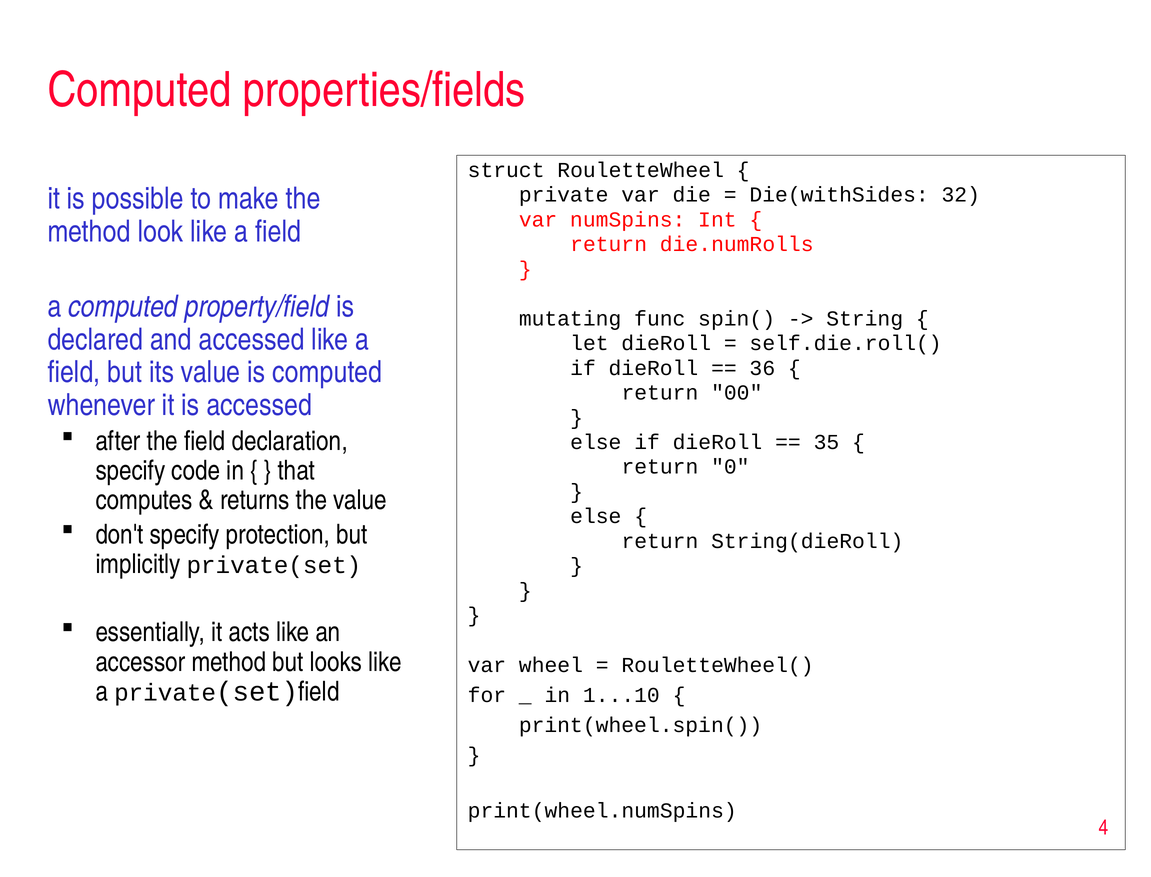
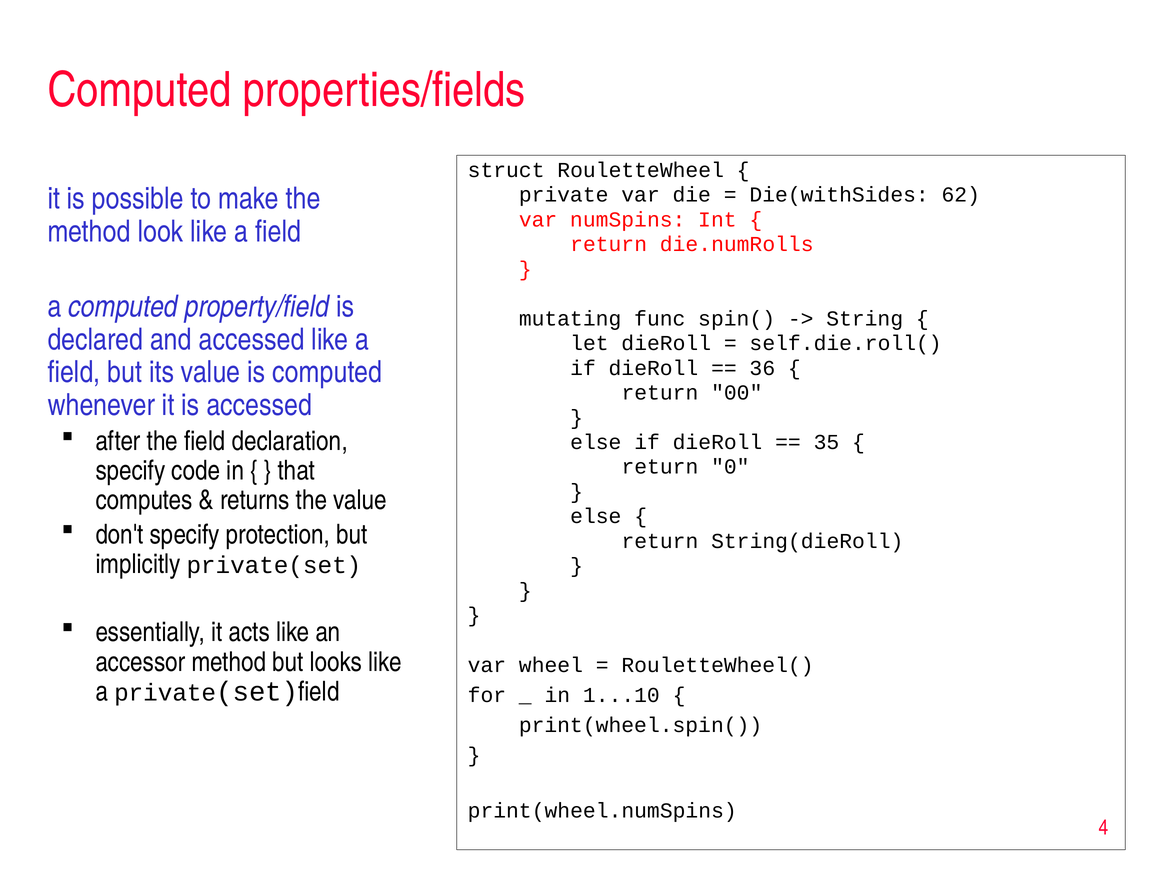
32: 32 -> 62
